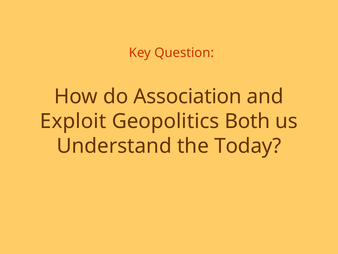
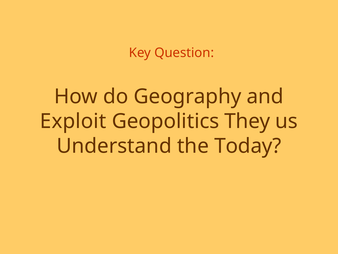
Association: Association -> Geography
Both: Both -> They
